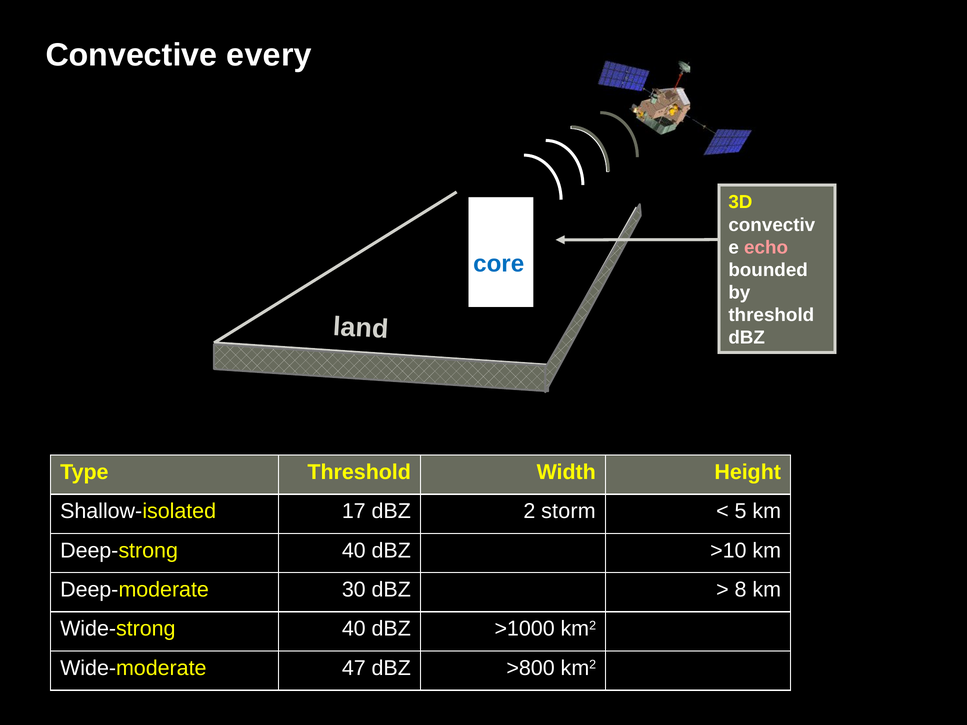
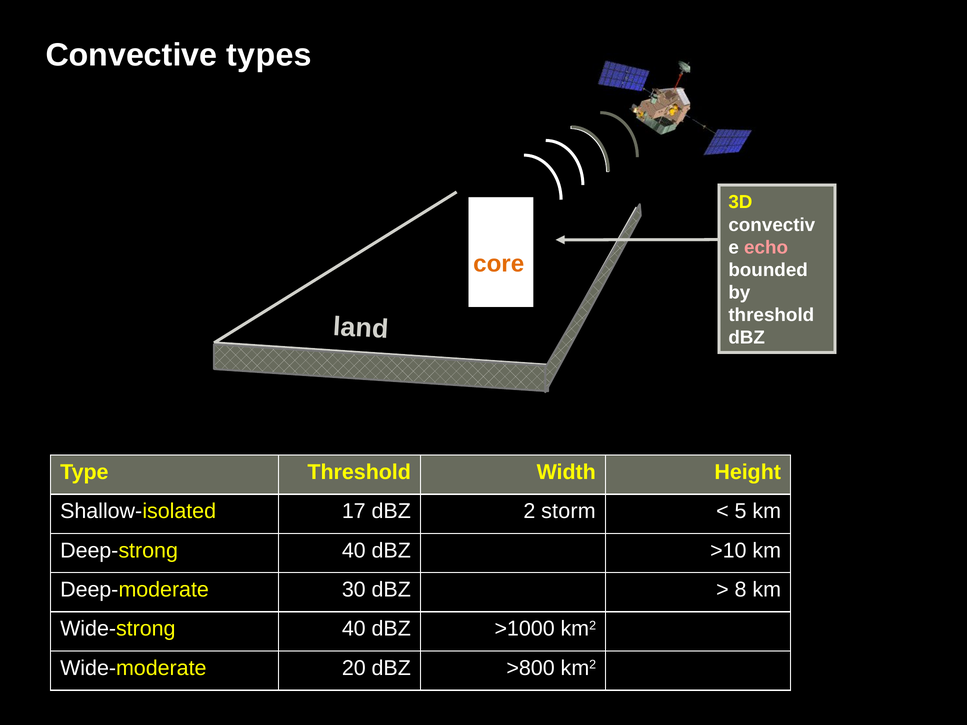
every: every -> types
core colour: blue -> orange
47: 47 -> 20
